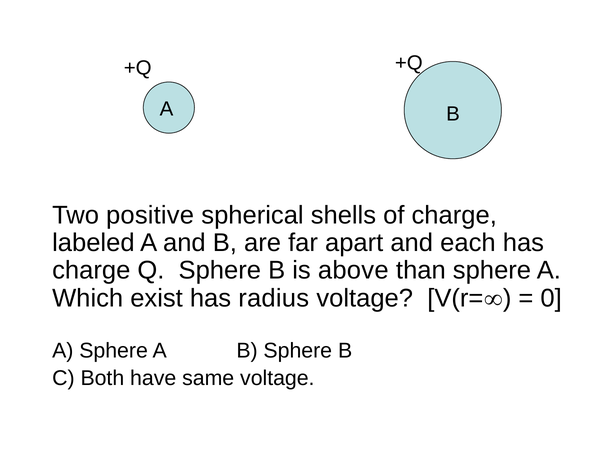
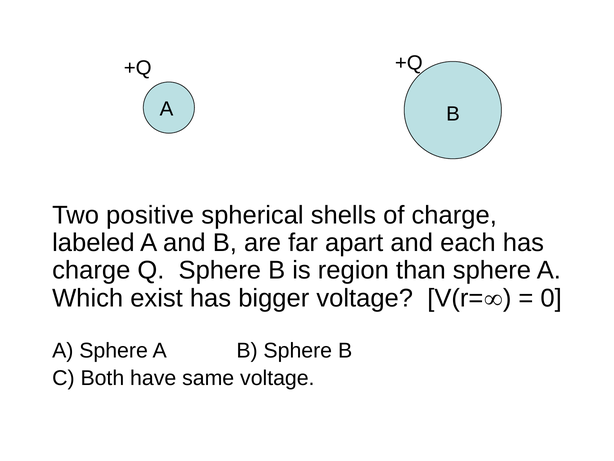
above: above -> region
radius: radius -> bigger
